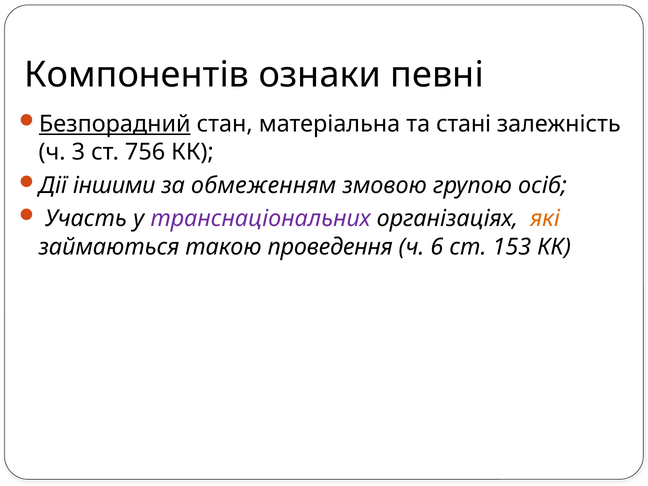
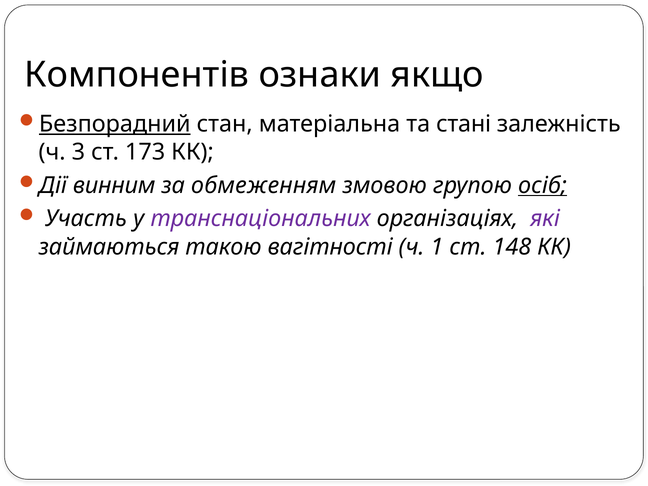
певні: певні -> якщо
756: 756 -> 173
іншими: іншими -> винним
осіб underline: none -> present
які colour: orange -> purple
проведення: проведення -> вагітності
6: 6 -> 1
153: 153 -> 148
